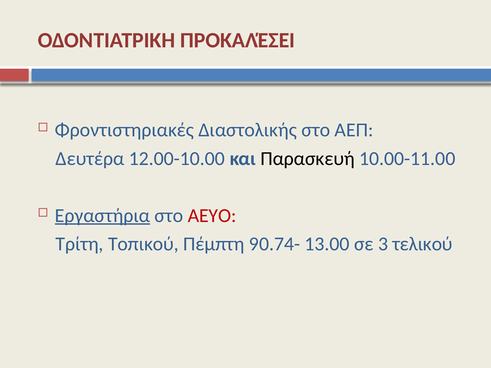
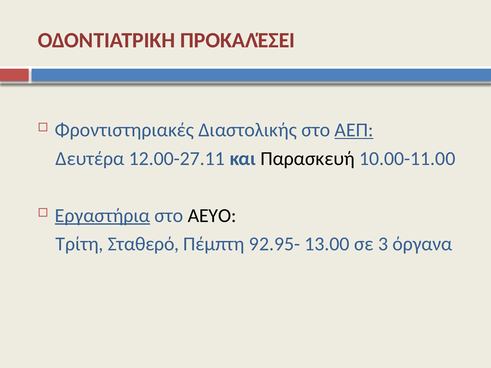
ΑΕΠ underline: none -> present
12.00-10.00: 12.00-10.00 -> 12.00-27.11
ΑΕΥΟ colour: red -> black
Τοπικού: Τοπικού -> Σταθερό
90.74-: 90.74- -> 92.95-
τελικού: τελικού -> όργανα
